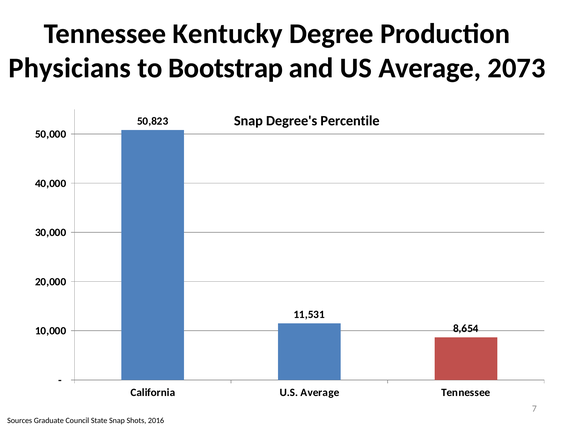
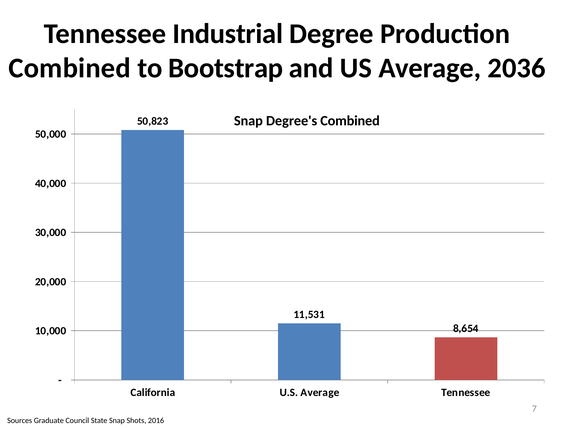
Kentucky: Kentucky -> Industrial
Physicians at (70, 68): Physicians -> Combined
2073: 2073 -> 2036
Degree's Percentile: Percentile -> Combined
